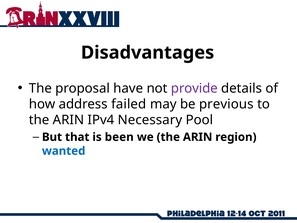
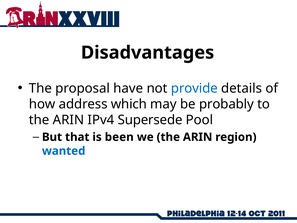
provide colour: purple -> blue
failed: failed -> which
previous: previous -> probably
Necessary: Necessary -> Supersede
